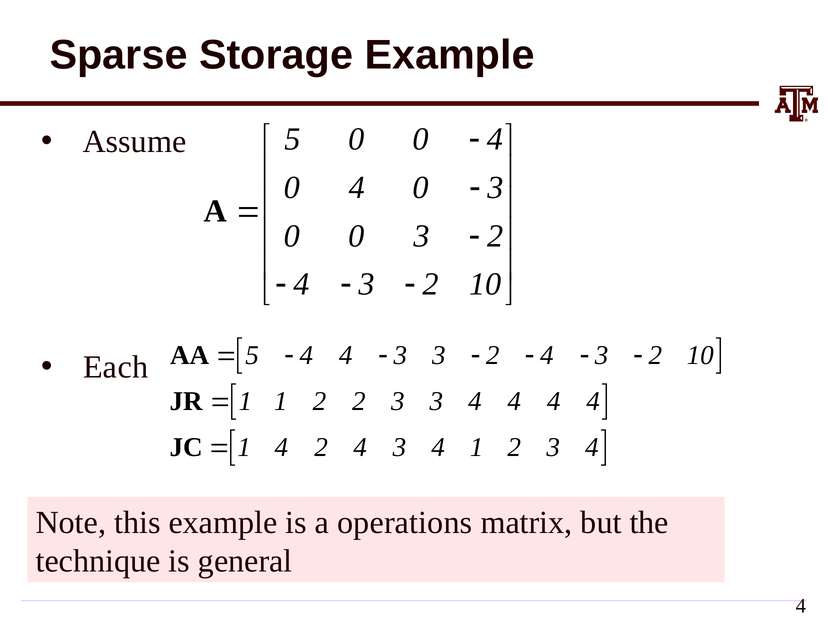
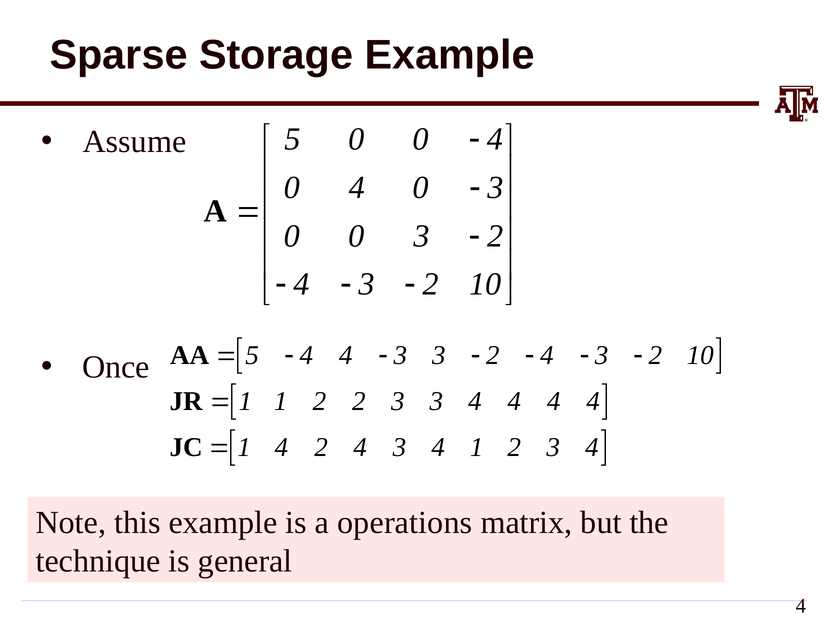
Each: Each -> Once
